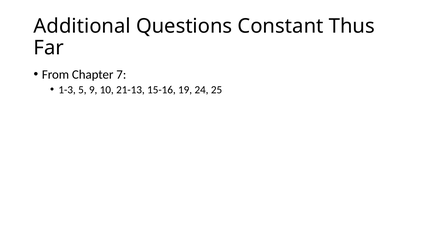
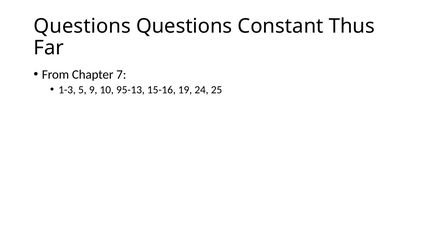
Additional at (82, 26): Additional -> Questions
21-13: 21-13 -> 95-13
